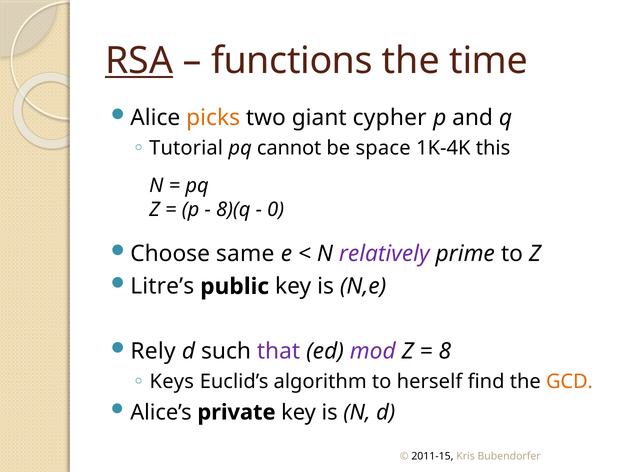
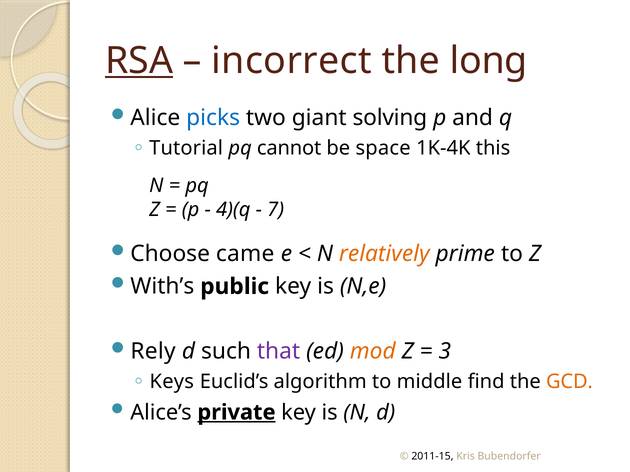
functions: functions -> incorrect
time: time -> long
picks colour: orange -> blue
cypher: cypher -> solving
8)(q: 8)(q -> 4)(q
0: 0 -> 7
same: same -> came
relatively colour: purple -> orange
Litre’s: Litre’s -> With’s
mod colour: purple -> orange
8: 8 -> 3
herself: herself -> middle
private underline: none -> present
